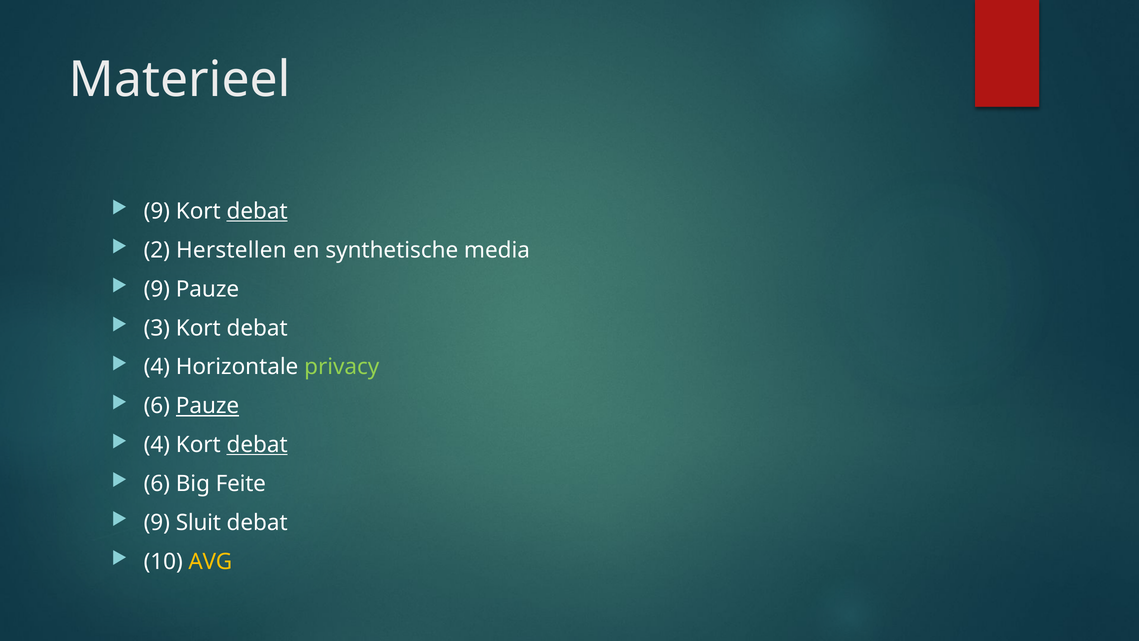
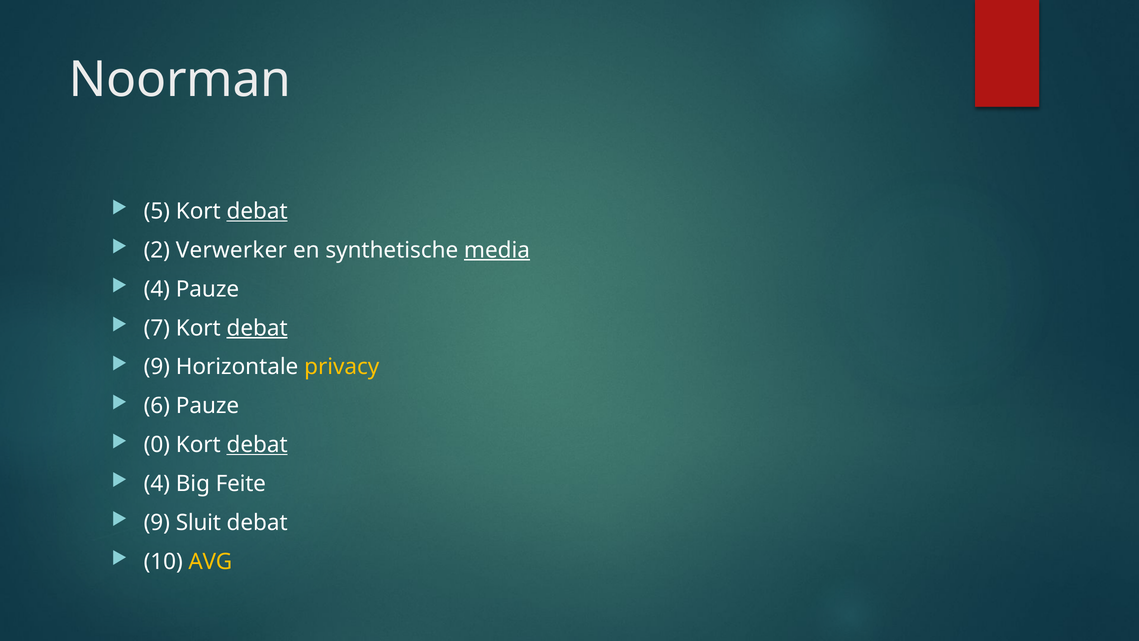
Materieel: Materieel -> Noorman
9 at (157, 211): 9 -> 5
Herstellen: Herstellen -> Verwerker
media underline: none -> present
9 at (157, 289): 9 -> 4
3: 3 -> 7
debat at (257, 328) underline: none -> present
4 at (157, 367): 4 -> 9
privacy colour: light green -> yellow
Pauze at (208, 406) underline: present -> none
4 at (157, 445): 4 -> 0
6 at (157, 484): 6 -> 4
